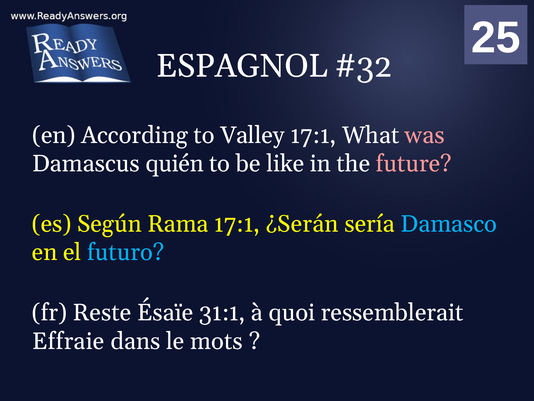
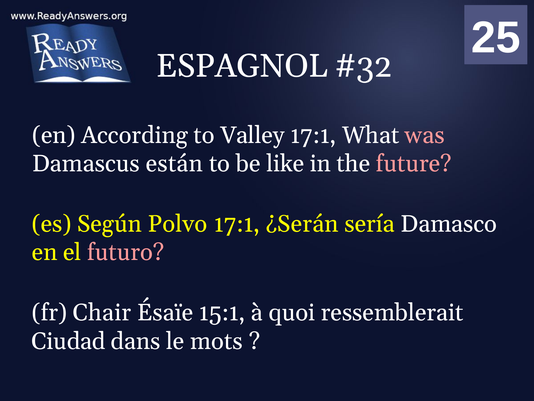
quién: quién -> están
Rama: Rama -> Polvo
Damasco colour: light blue -> white
futuro colour: light blue -> pink
Reste: Reste -> Chair
31:1: 31:1 -> 15:1
Effraie: Effraie -> Ciudad
